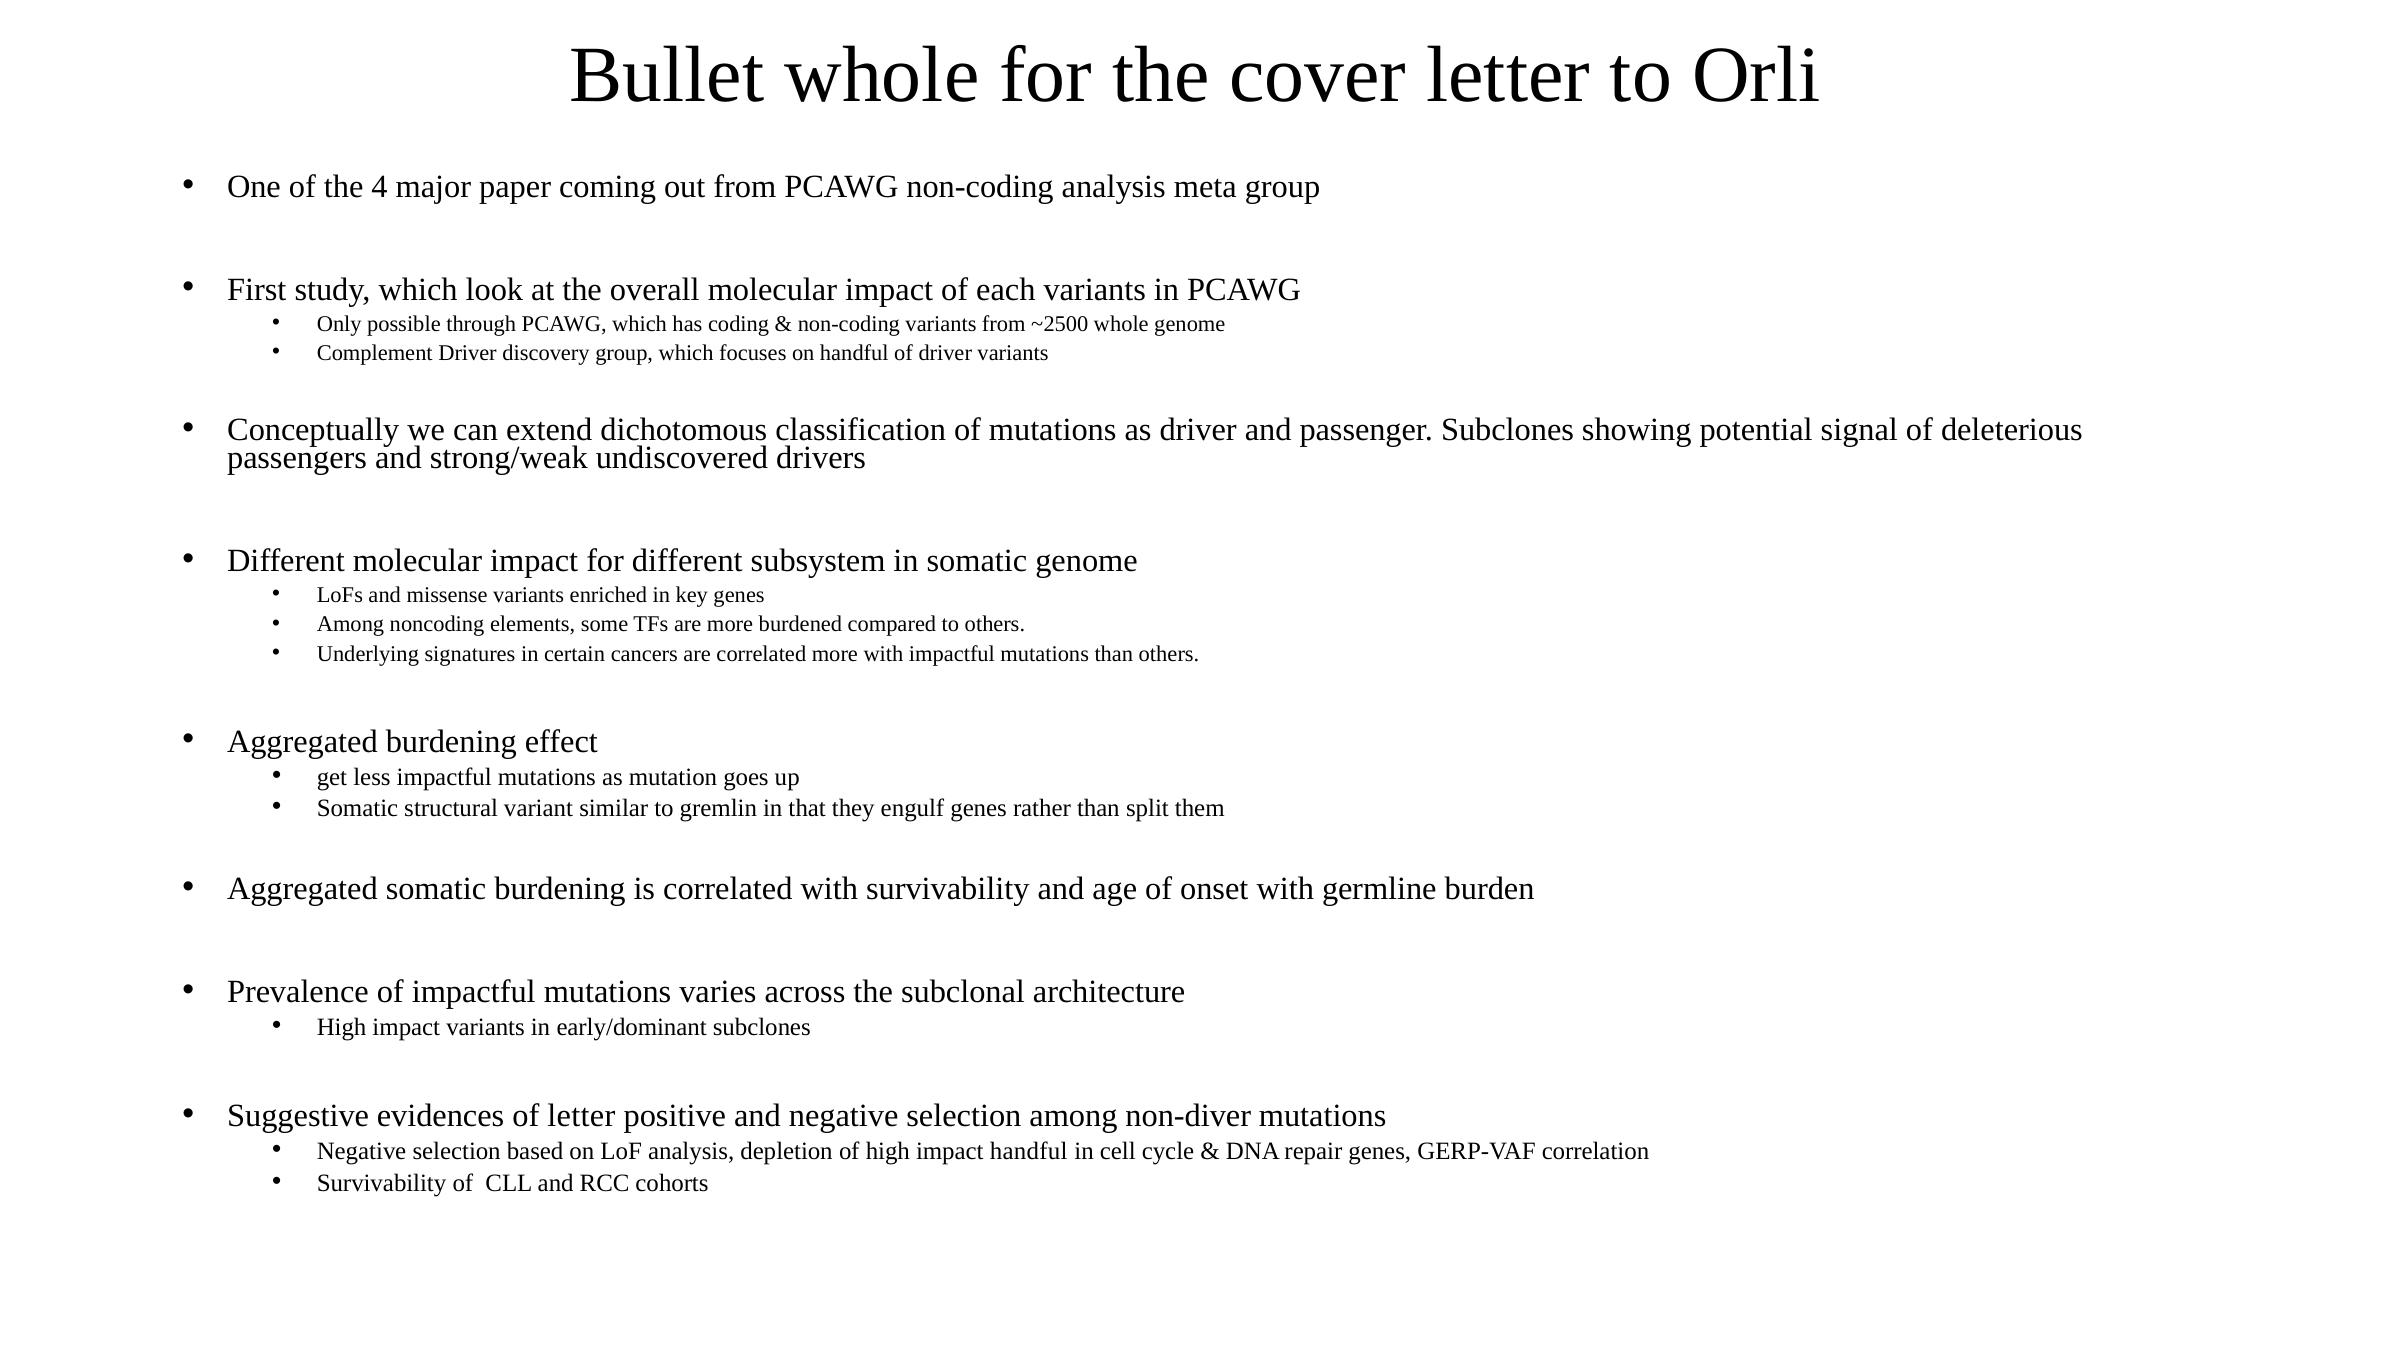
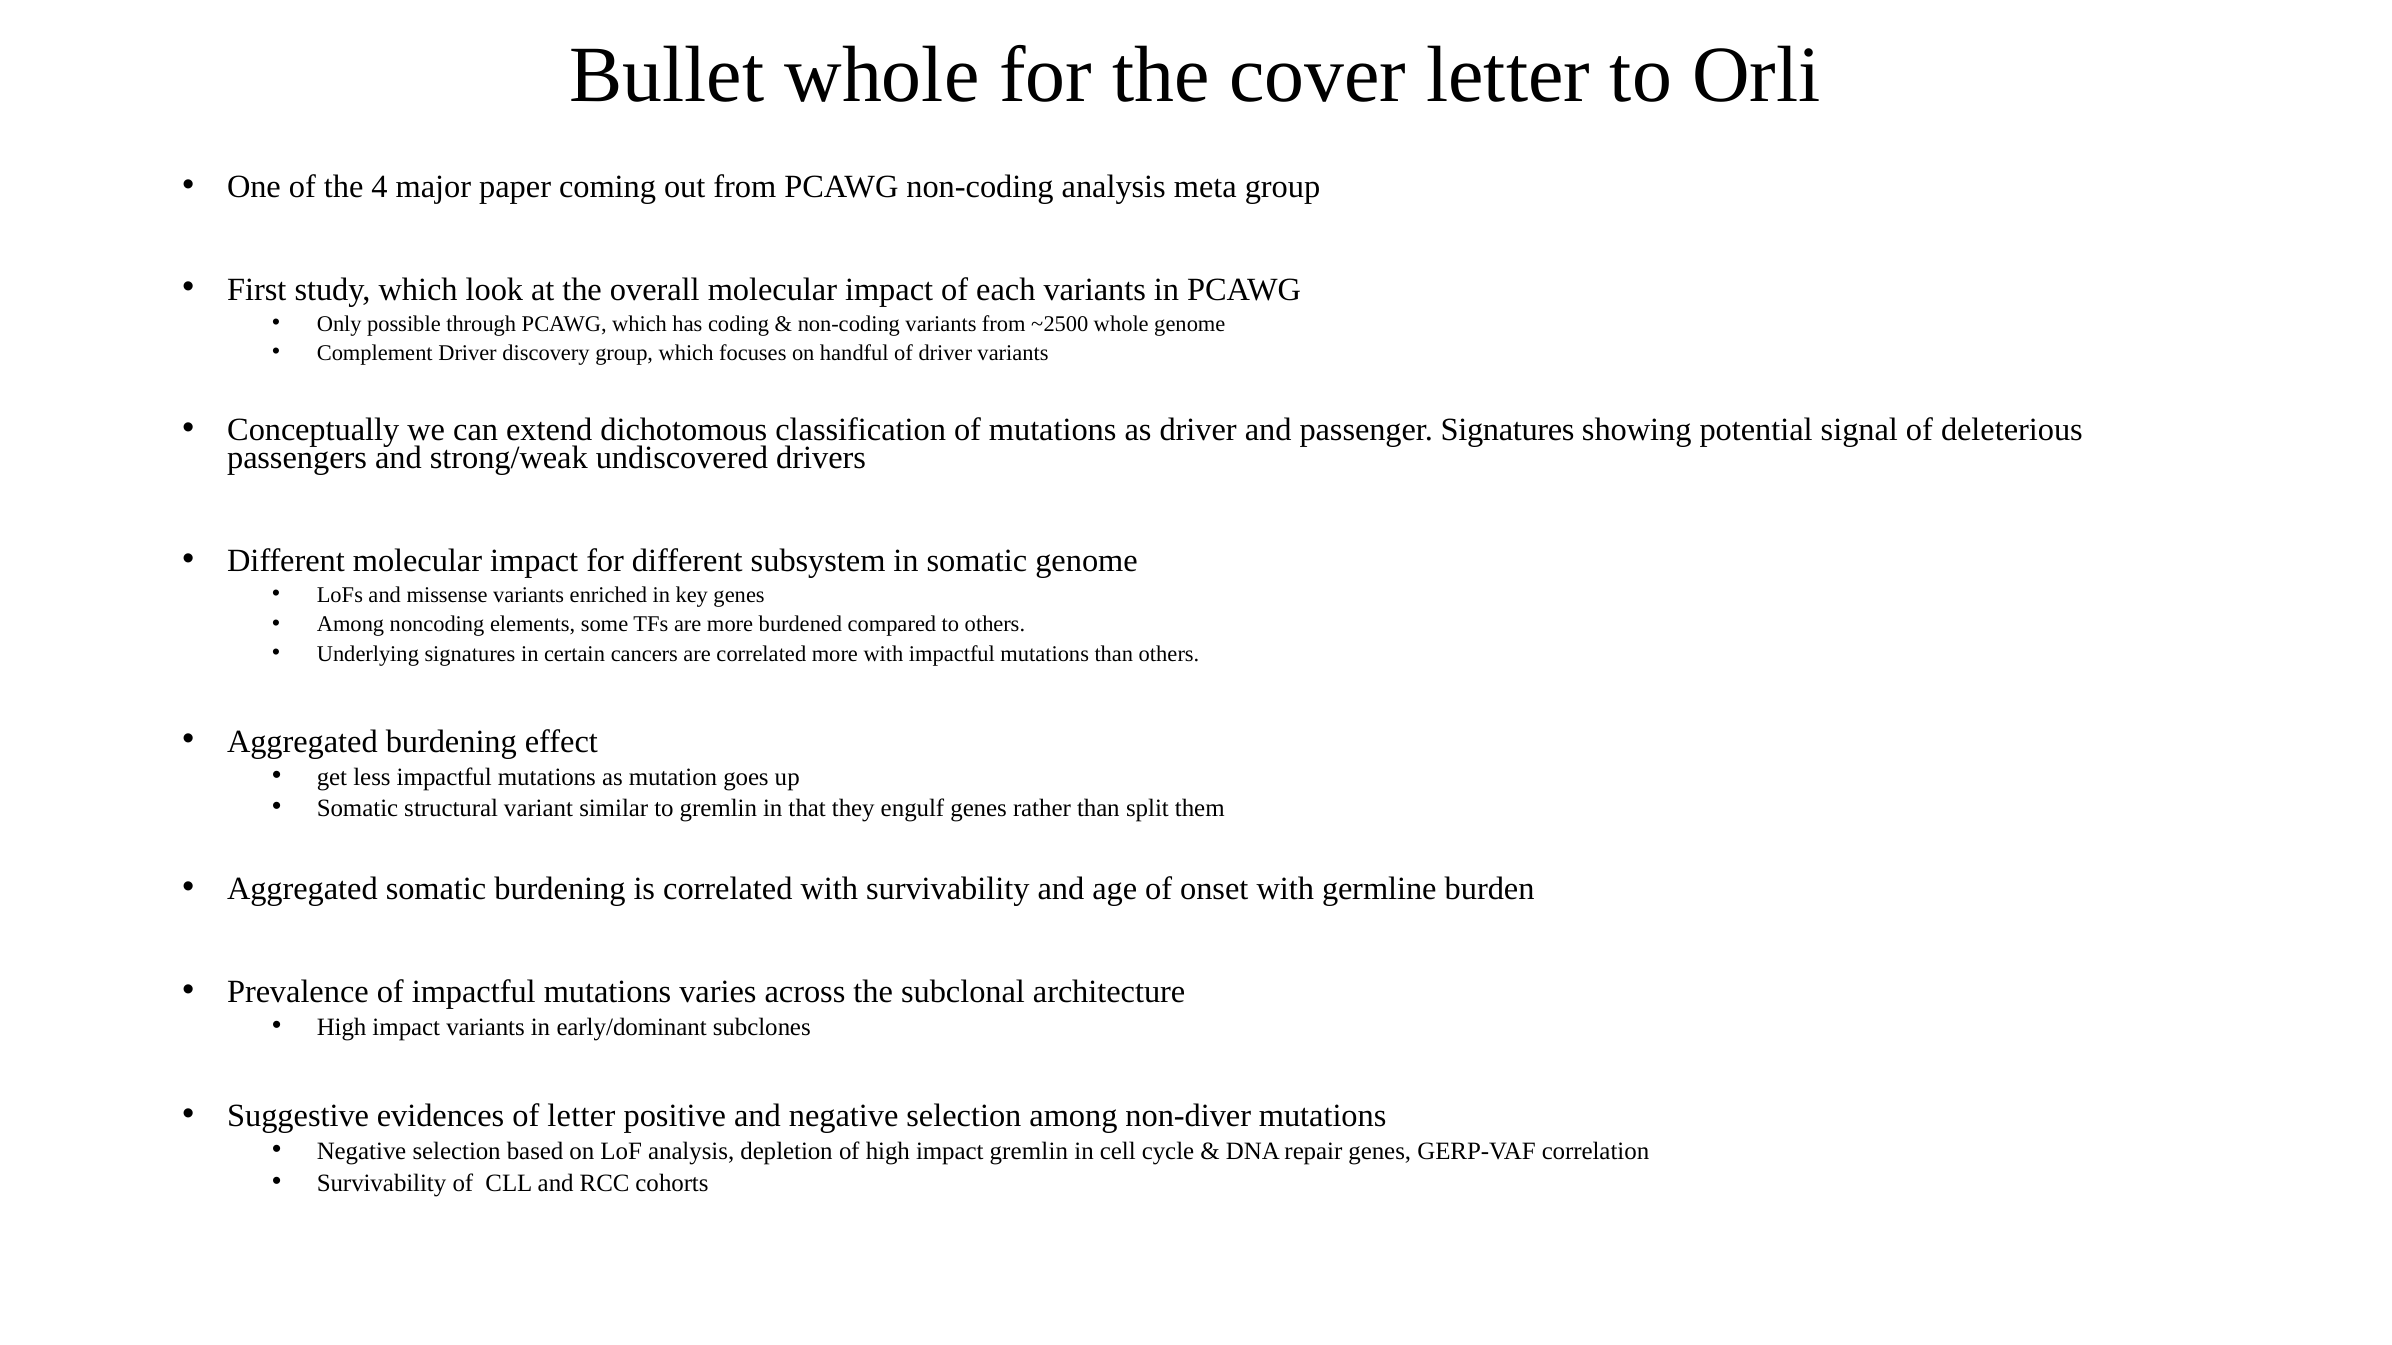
passenger Subclones: Subclones -> Signatures
impact handful: handful -> gremlin
